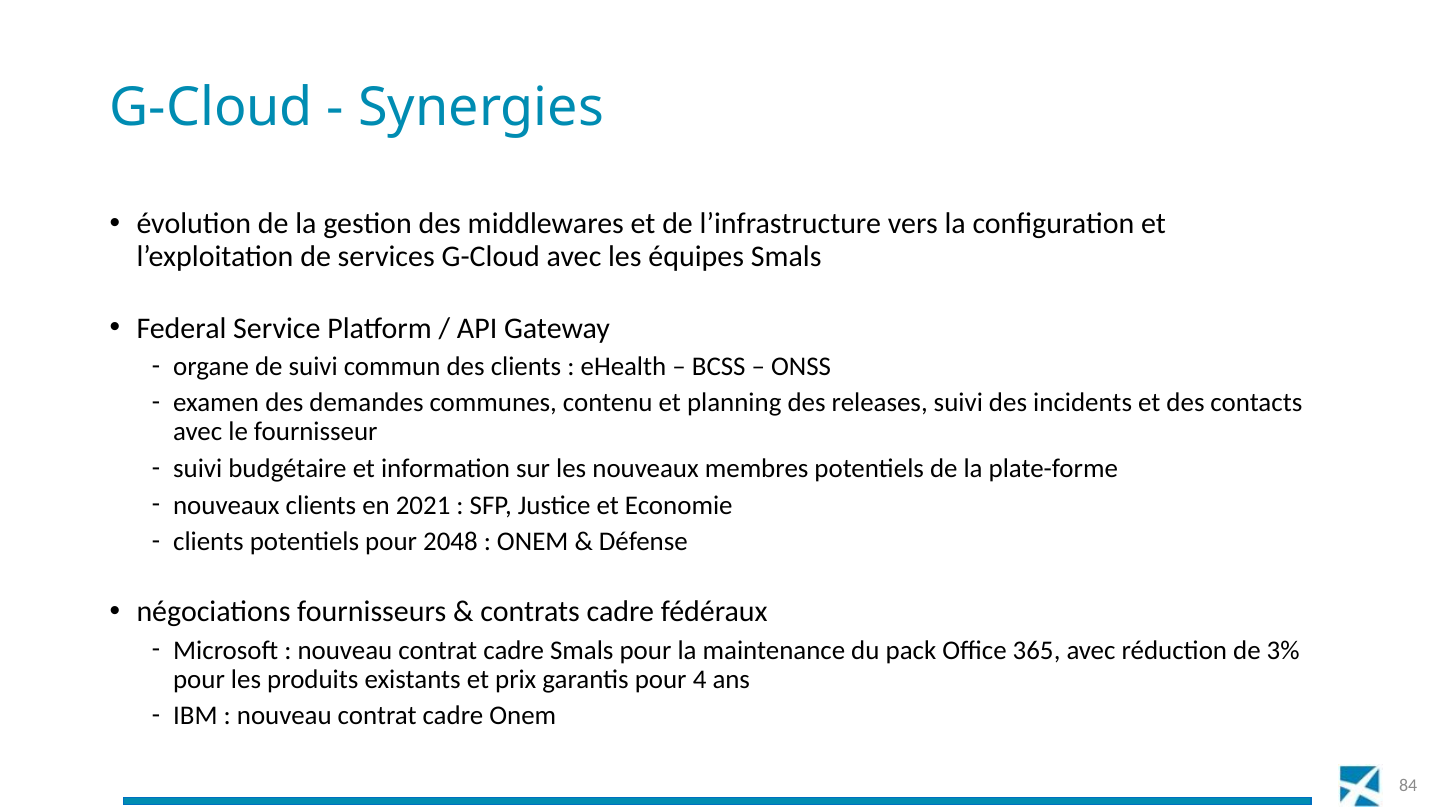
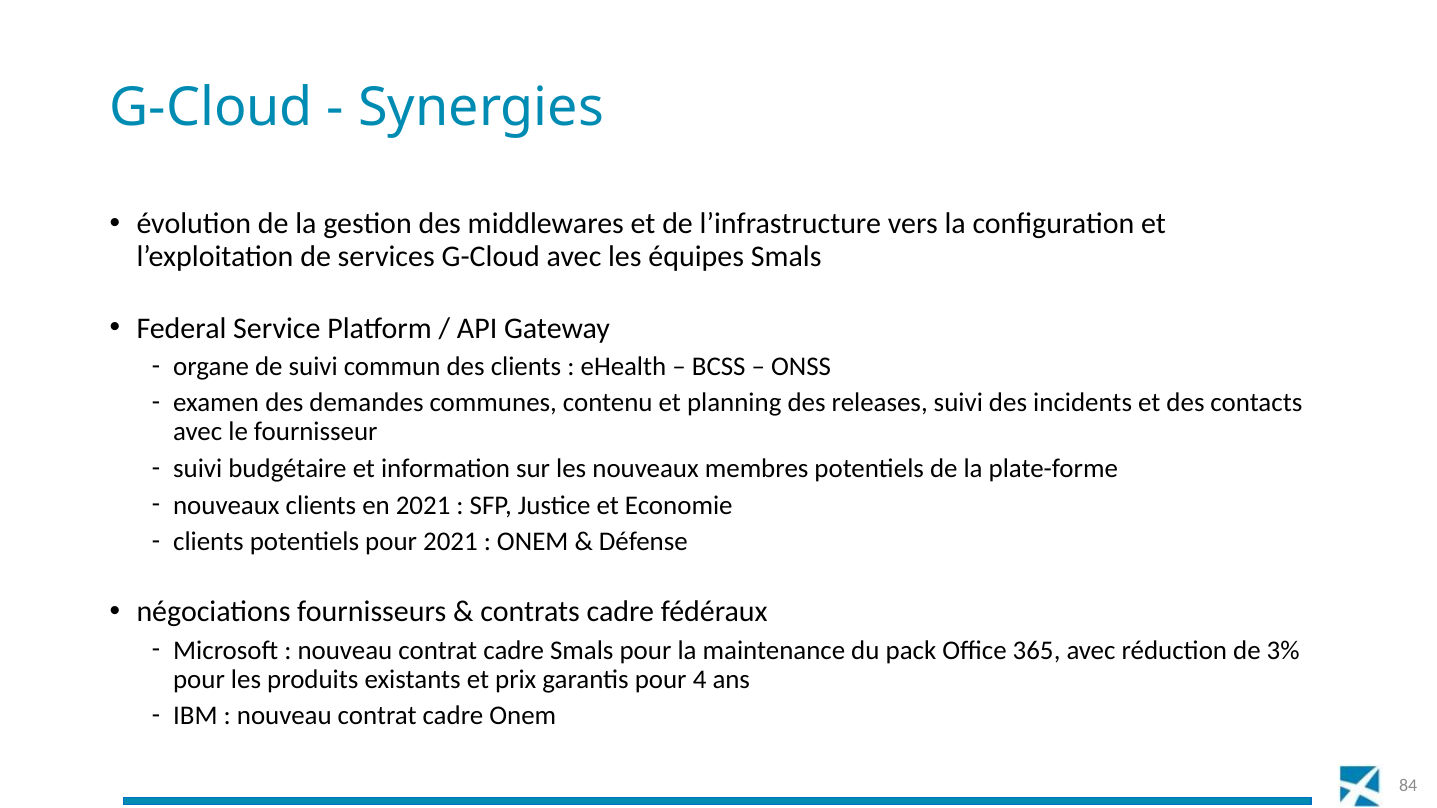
pour 2048: 2048 -> 2021
